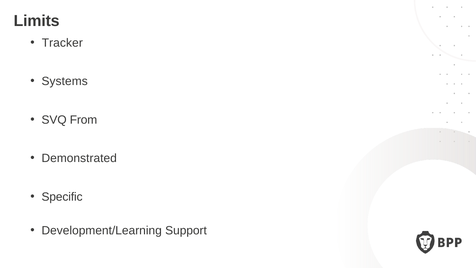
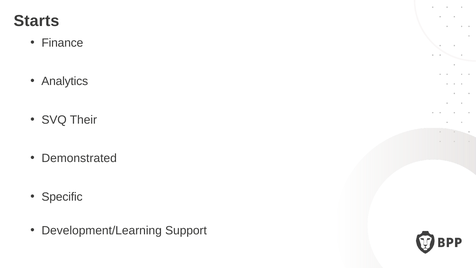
Limits: Limits -> Starts
Tracker: Tracker -> Finance
Systems: Systems -> Analytics
From: From -> Their
